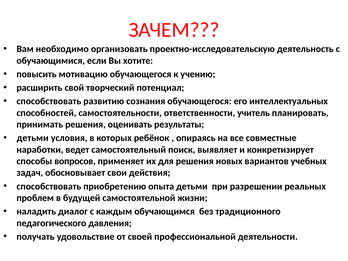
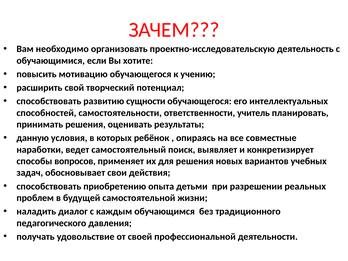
сознания: сознания -> сущности
детьми at (33, 138): детьми -> данную
